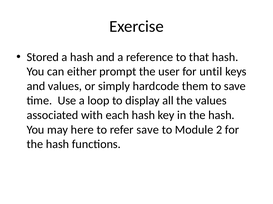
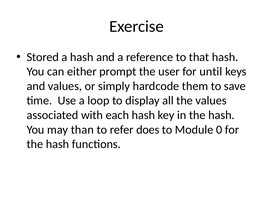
here: here -> than
refer save: save -> does
2: 2 -> 0
